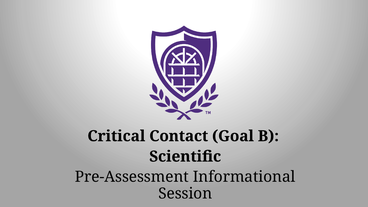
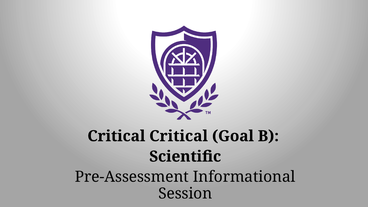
Critical Contact: Contact -> Critical
